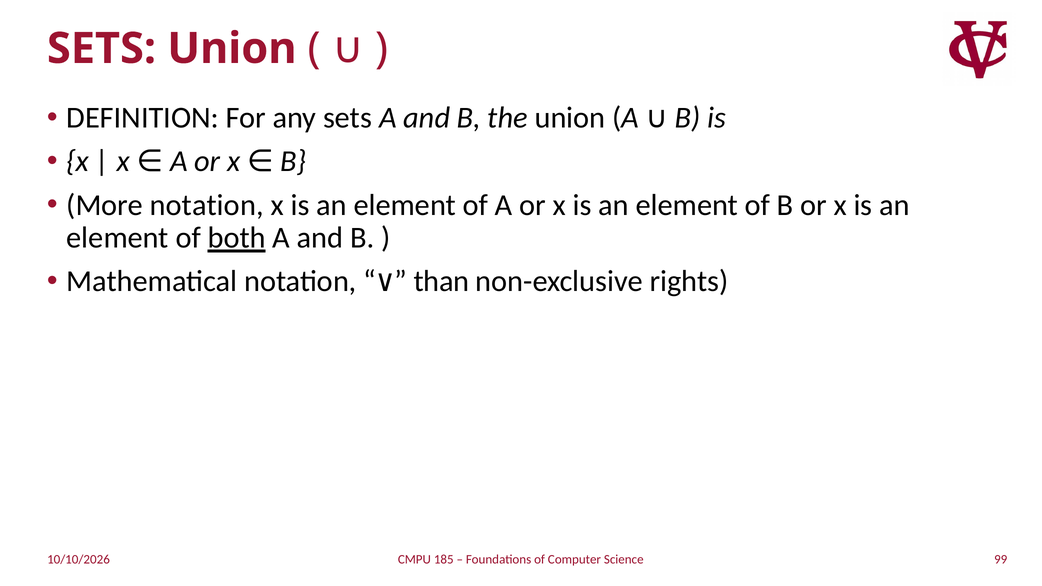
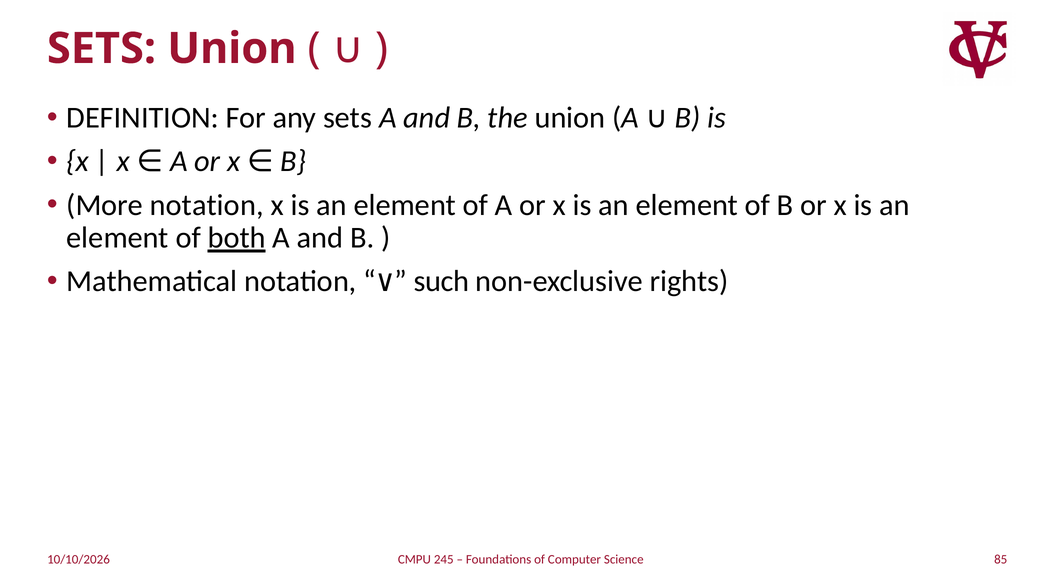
than: than -> such
99: 99 -> 85
185: 185 -> 245
